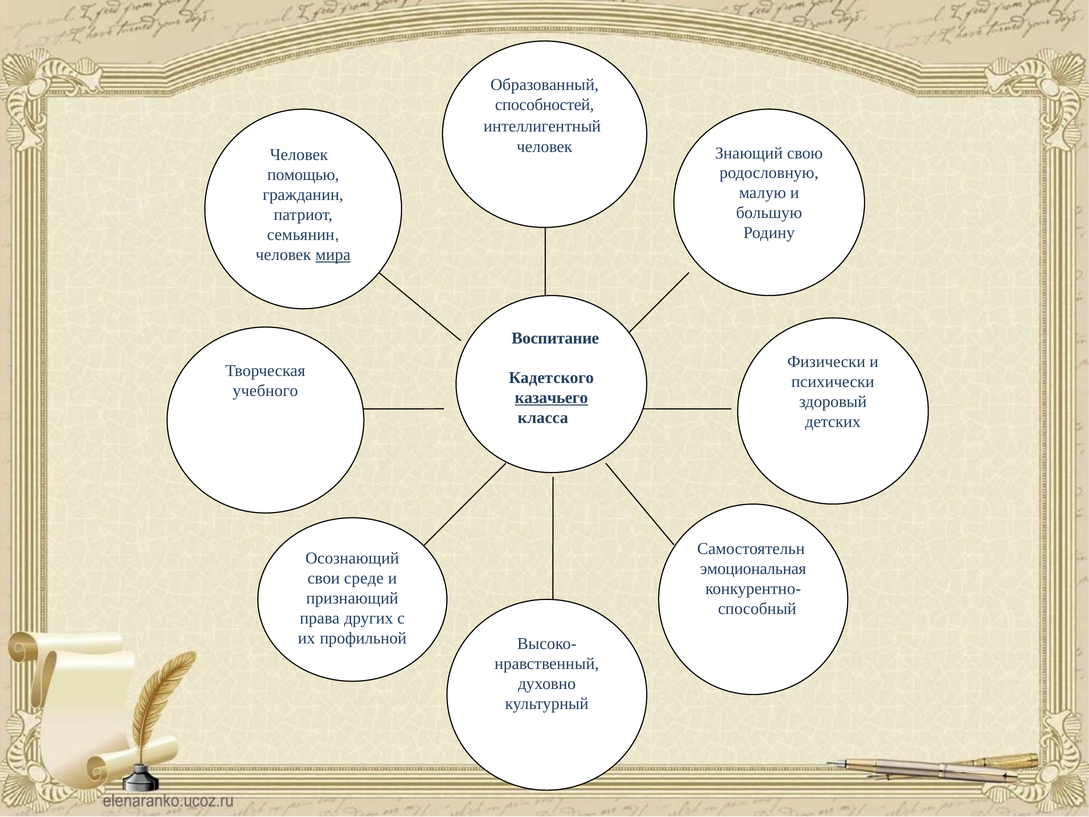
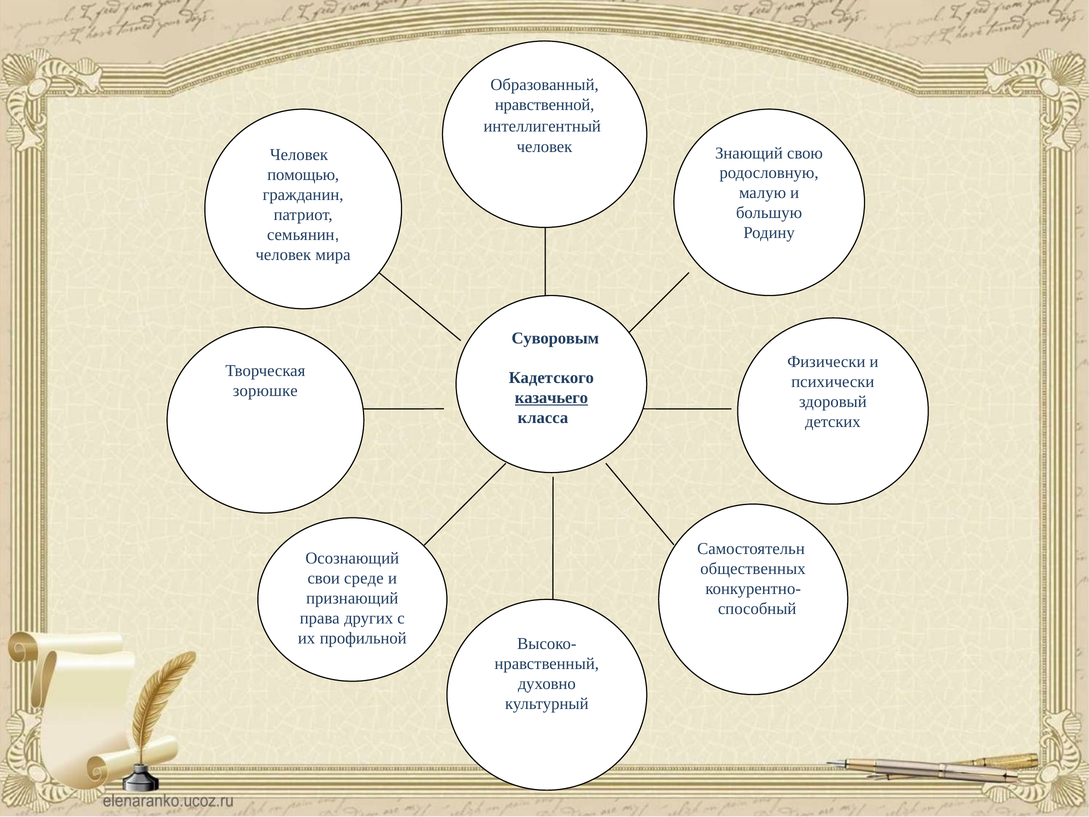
способностей: способностей -> нравственной
мира underline: present -> none
Воспитание: Воспитание -> Суворовым
учебного: учебного -> зорюшке
эмоциональная: эмоциональная -> общественных
